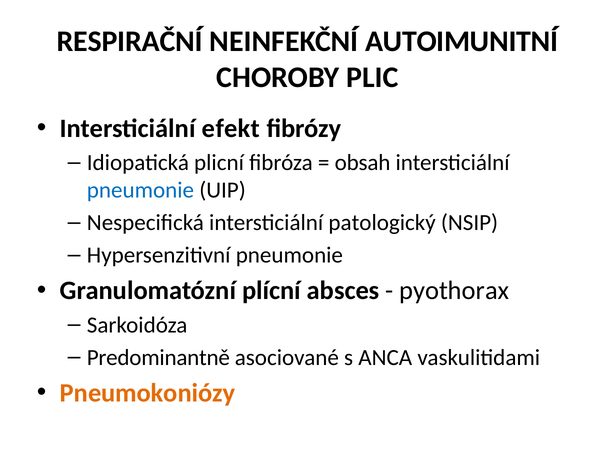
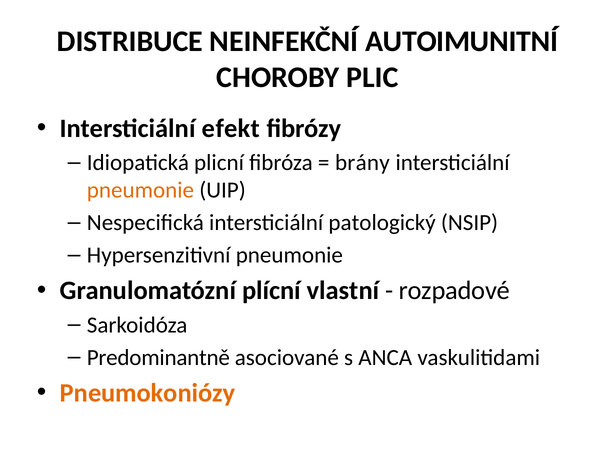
RESPIRAČNÍ: RESPIRAČNÍ -> DISTRIBUCE
obsah: obsah -> brány
pneumonie at (140, 190) colour: blue -> orange
absces: absces -> vlastní
pyothorax: pyothorax -> rozpadové
